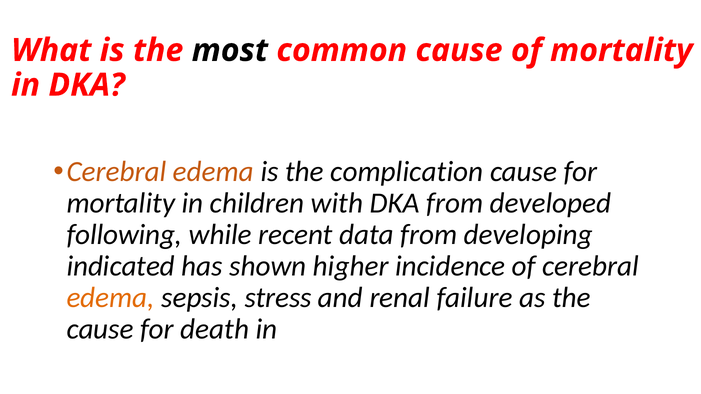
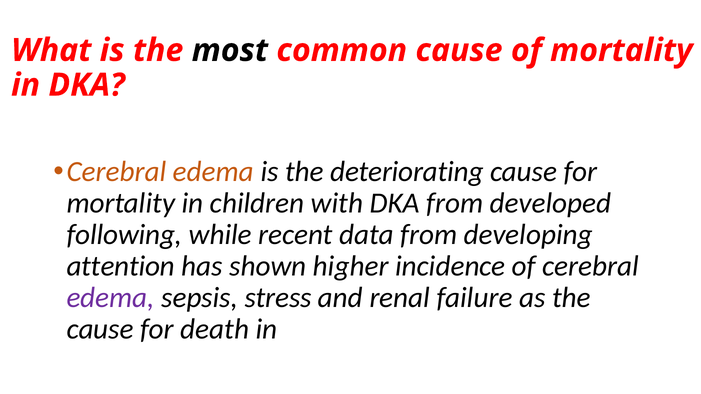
complication: complication -> deteriorating
indicated: indicated -> attention
edema at (111, 298) colour: orange -> purple
